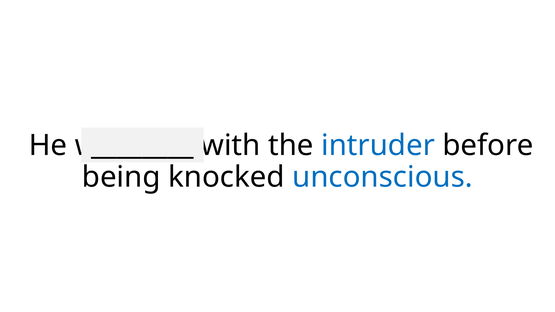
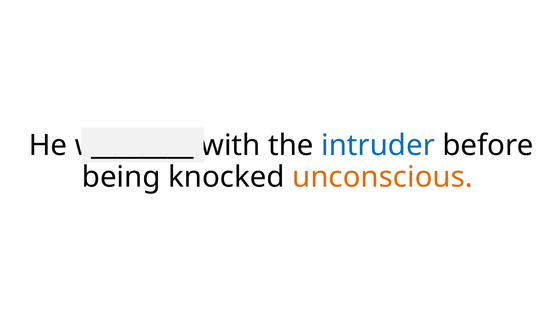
unconscious colour: blue -> orange
